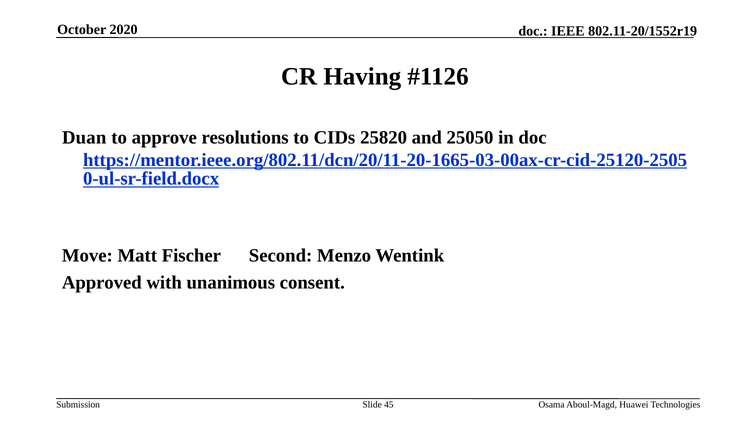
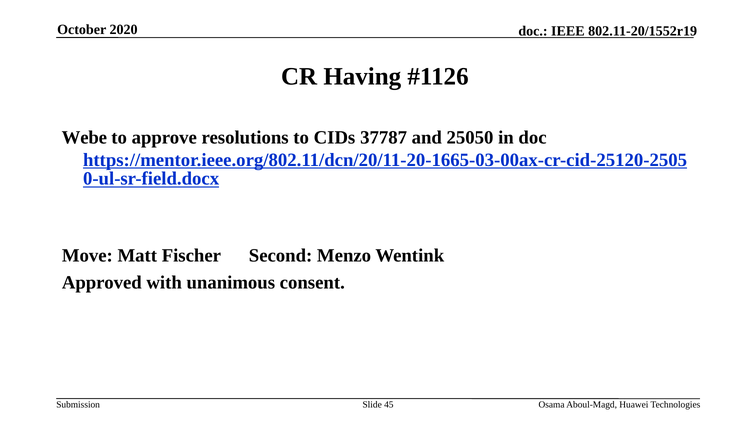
Duan: Duan -> Webe
25820: 25820 -> 37787
